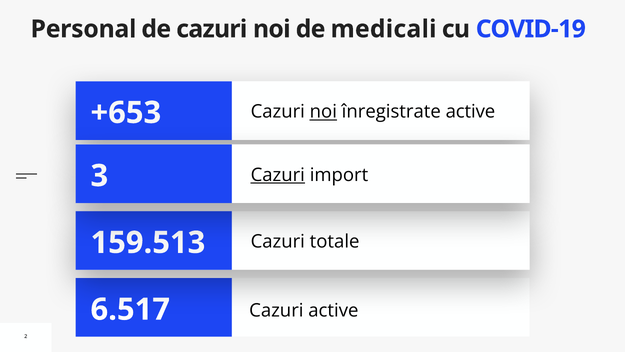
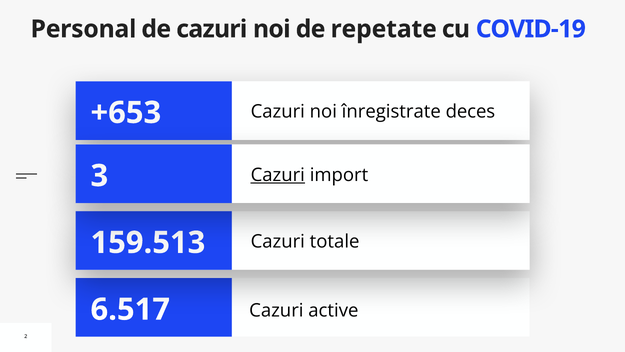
medicali: medicali -> repetate
noi at (323, 112) underline: present -> none
înregistrate active: active -> deces
